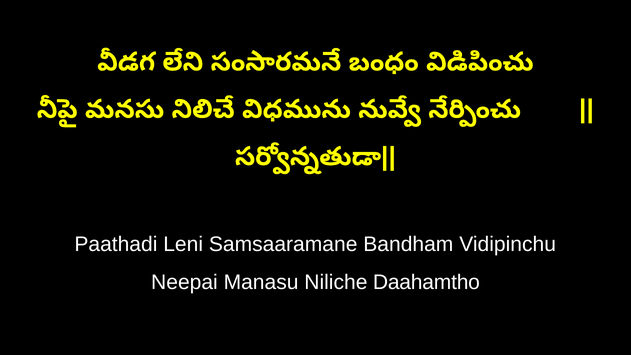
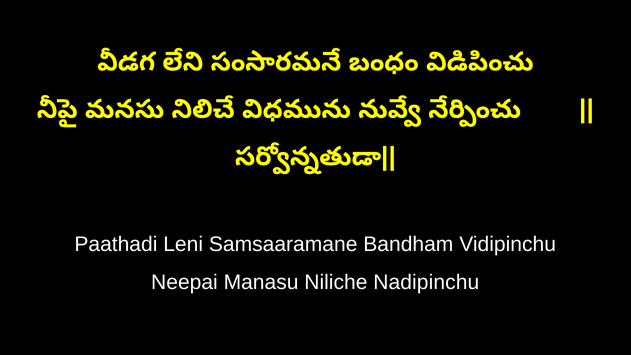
Daahamtho: Daahamtho -> Nadipinchu
